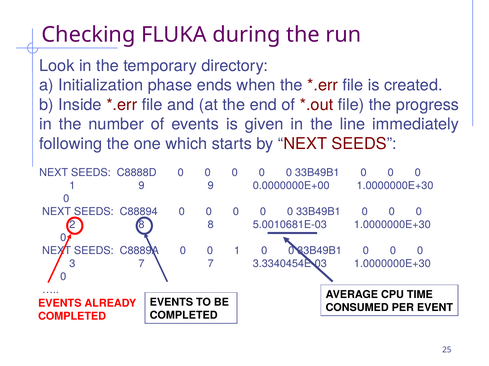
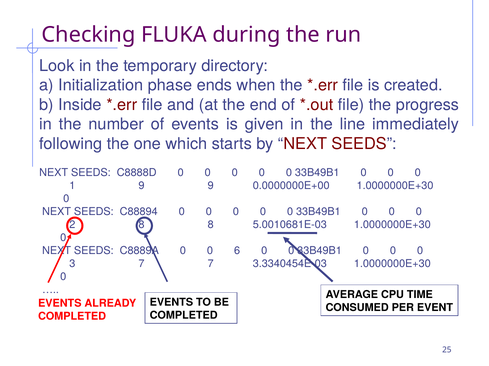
C8889A 0 0 1: 1 -> 6
